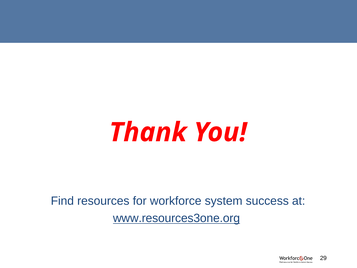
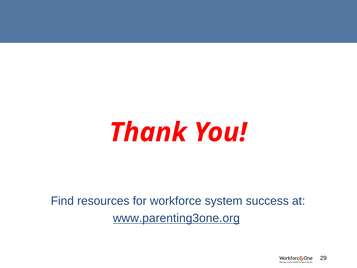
www.resources3one.org: www.resources3one.org -> www.parenting3one.org
